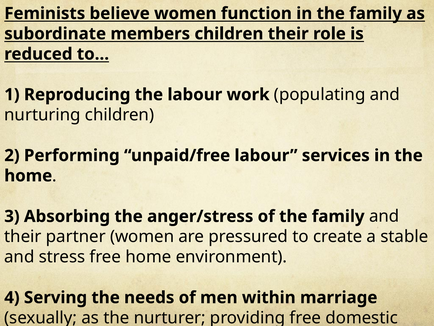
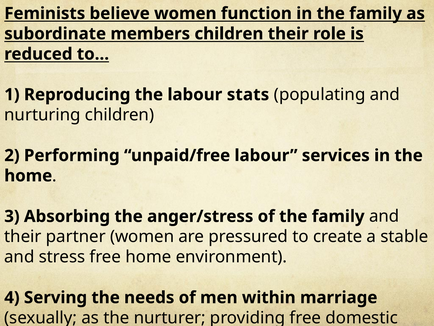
labour work: work -> stats
